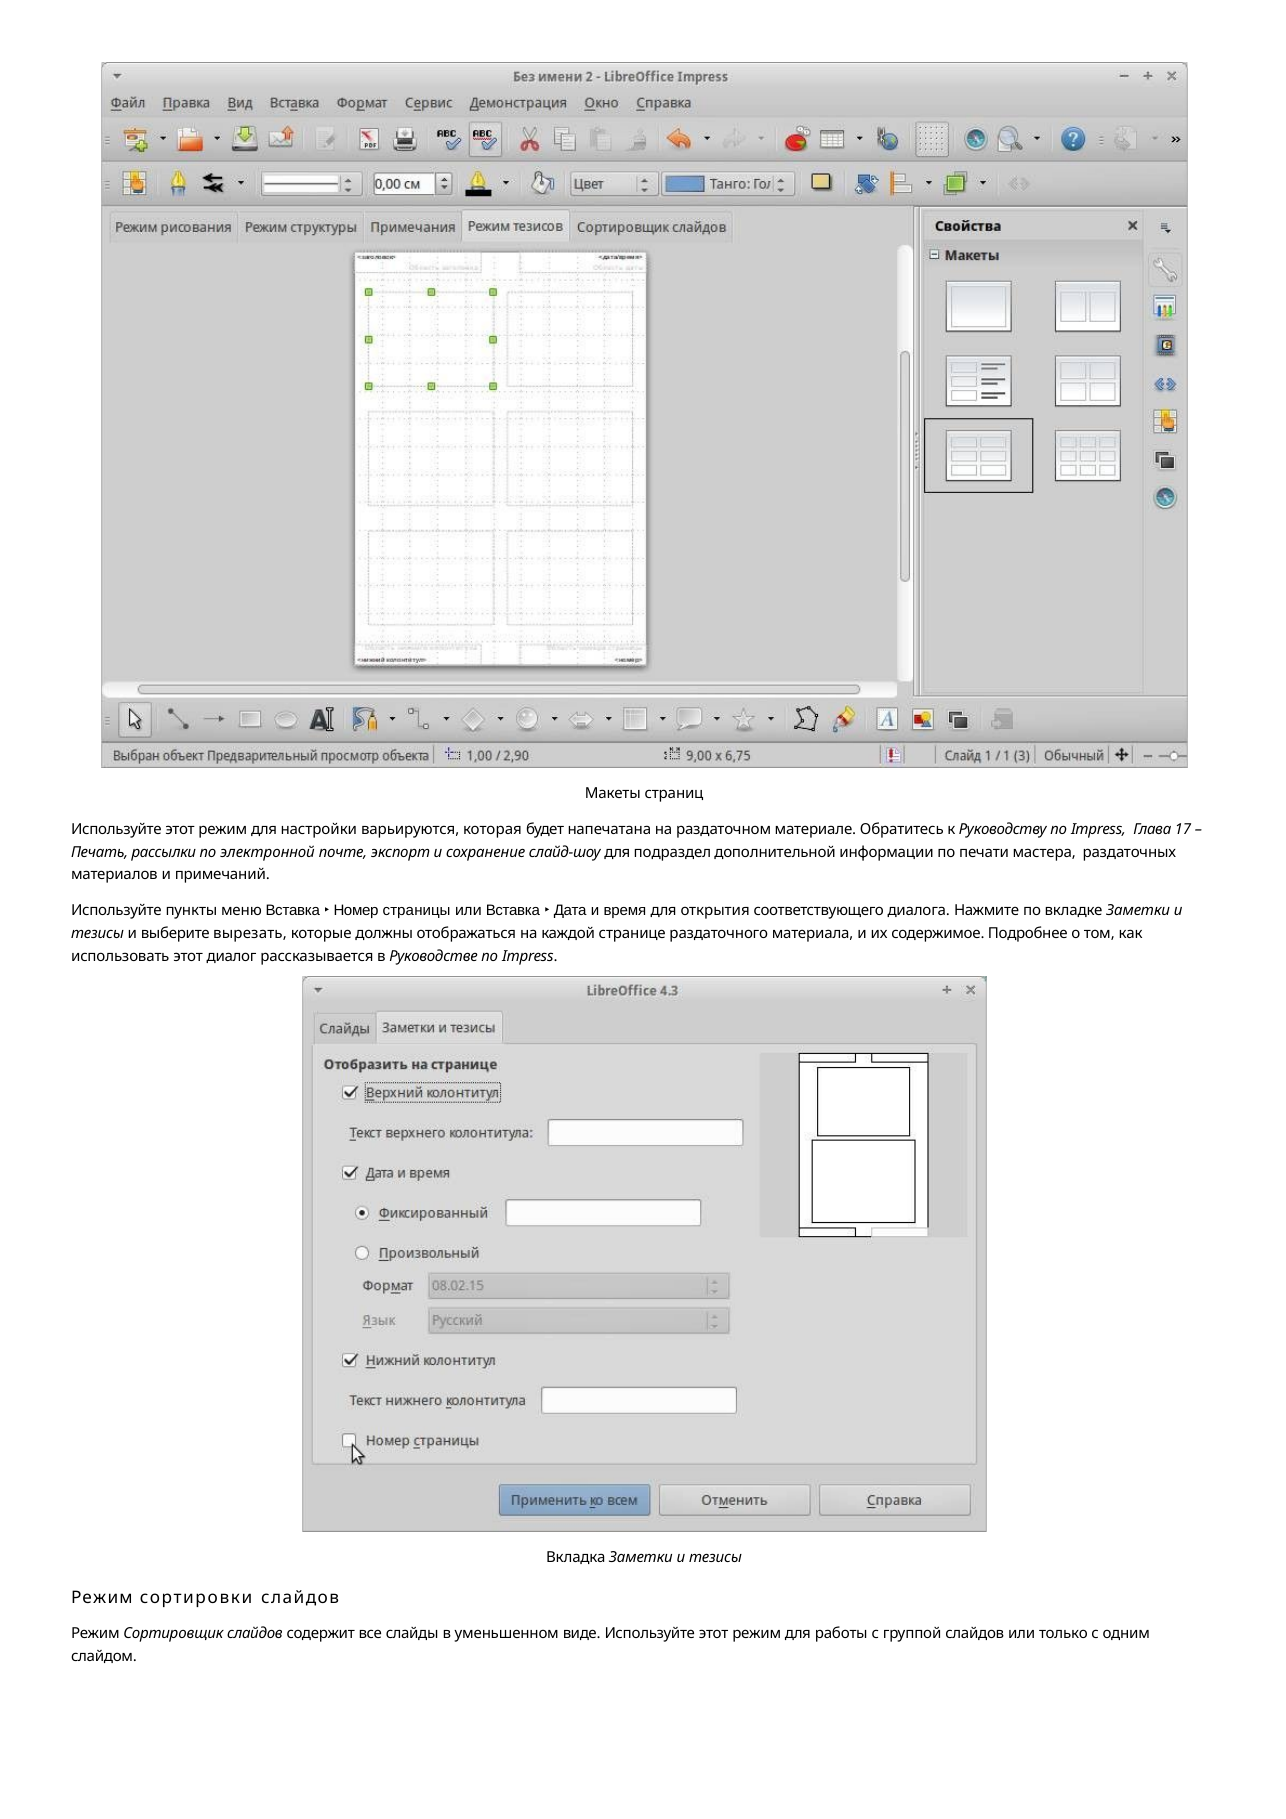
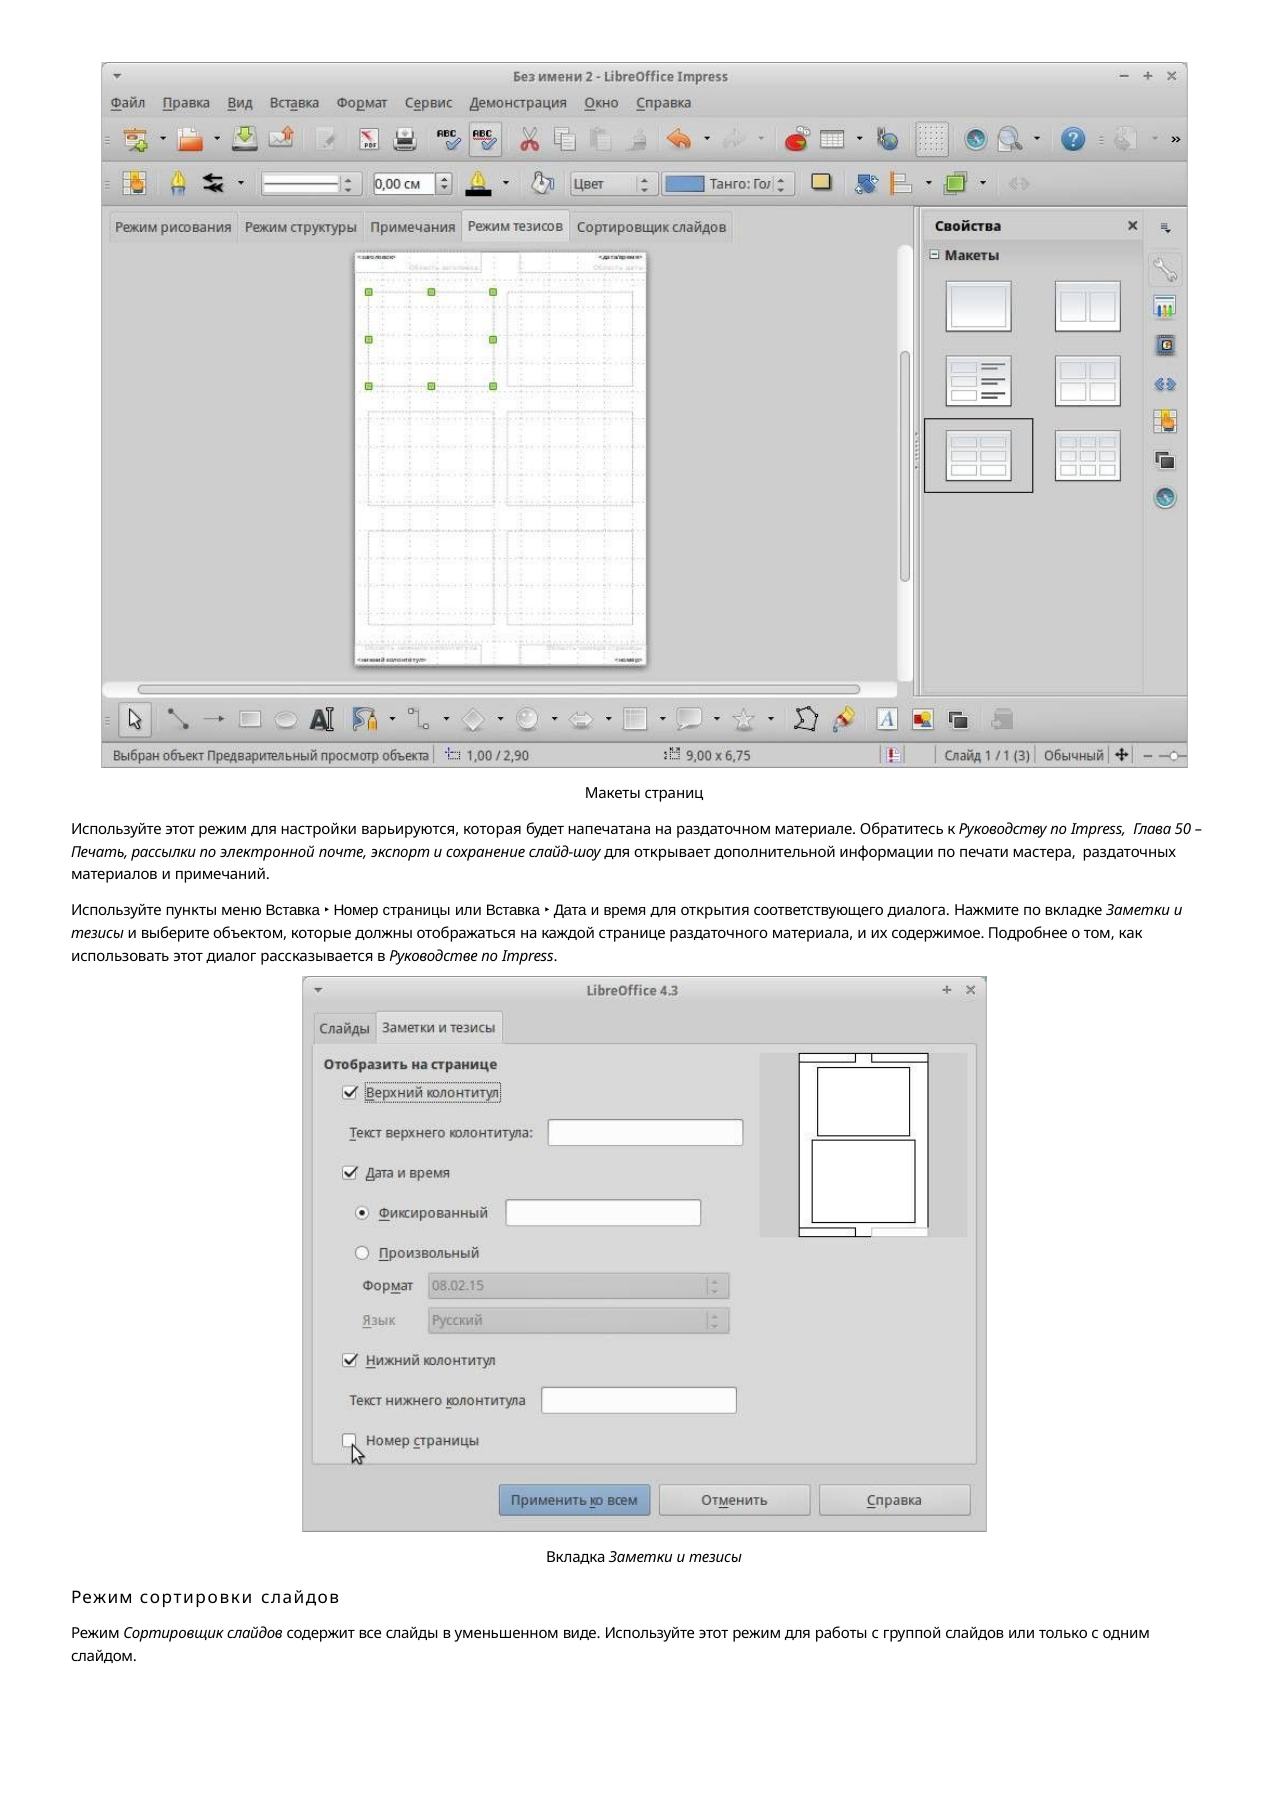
17: 17 -> 50
подраздел: подраздел -> открывает
вырезать: вырезать -> объектом
